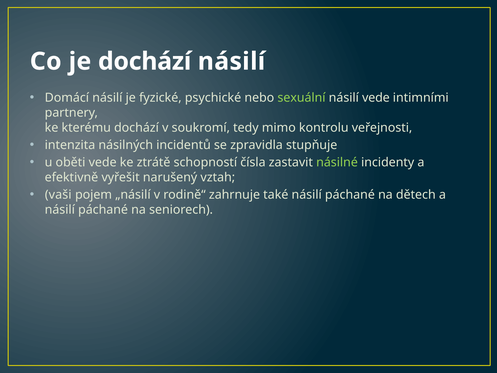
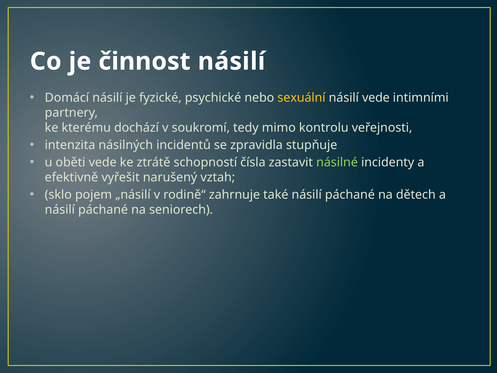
je dochází: dochází -> činnost
sexuální colour: light green -> yellow
vaši: vaši -> sklo
